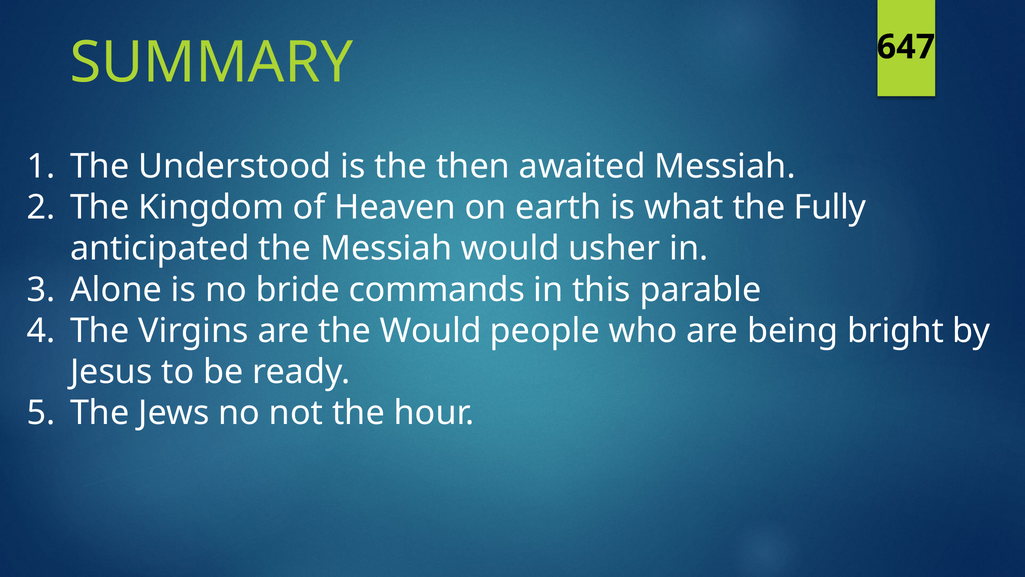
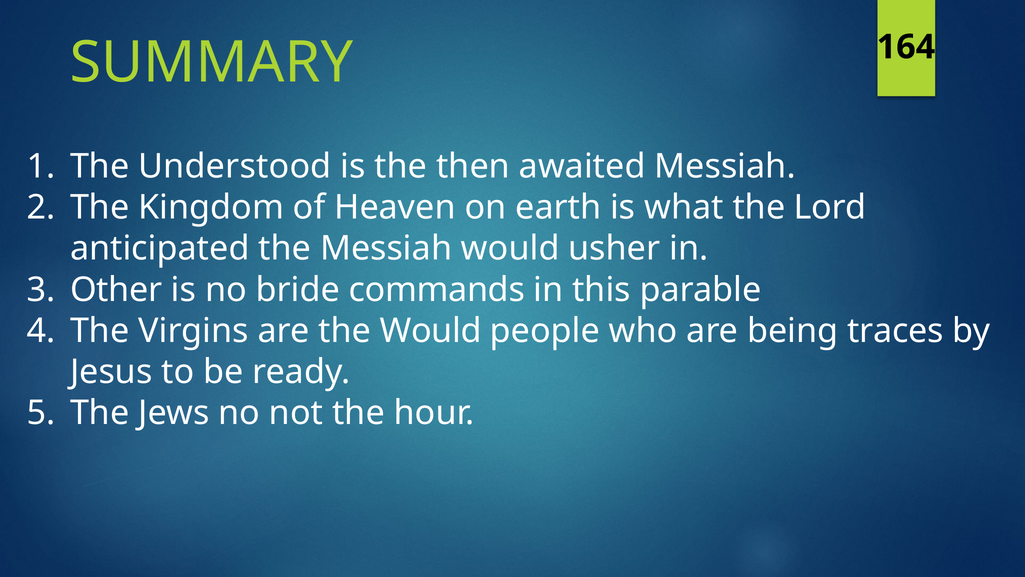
647: 647 -> 164
Fully: Fully -> Lord
Alone: Alone -> Other
bright: bright -> traces
